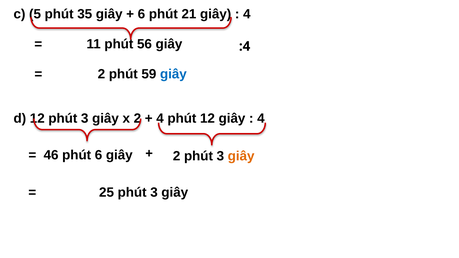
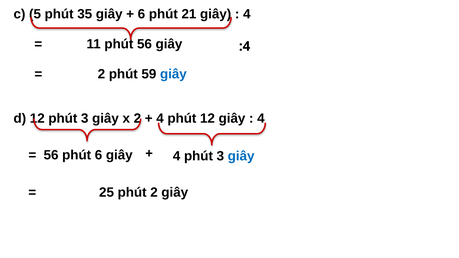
46 at (51, 155): 46 -> 56
giây 2: 2 -> 4
giây at (241, 156) colour: orange -> blue
25 phút 3: 3 -> 2
